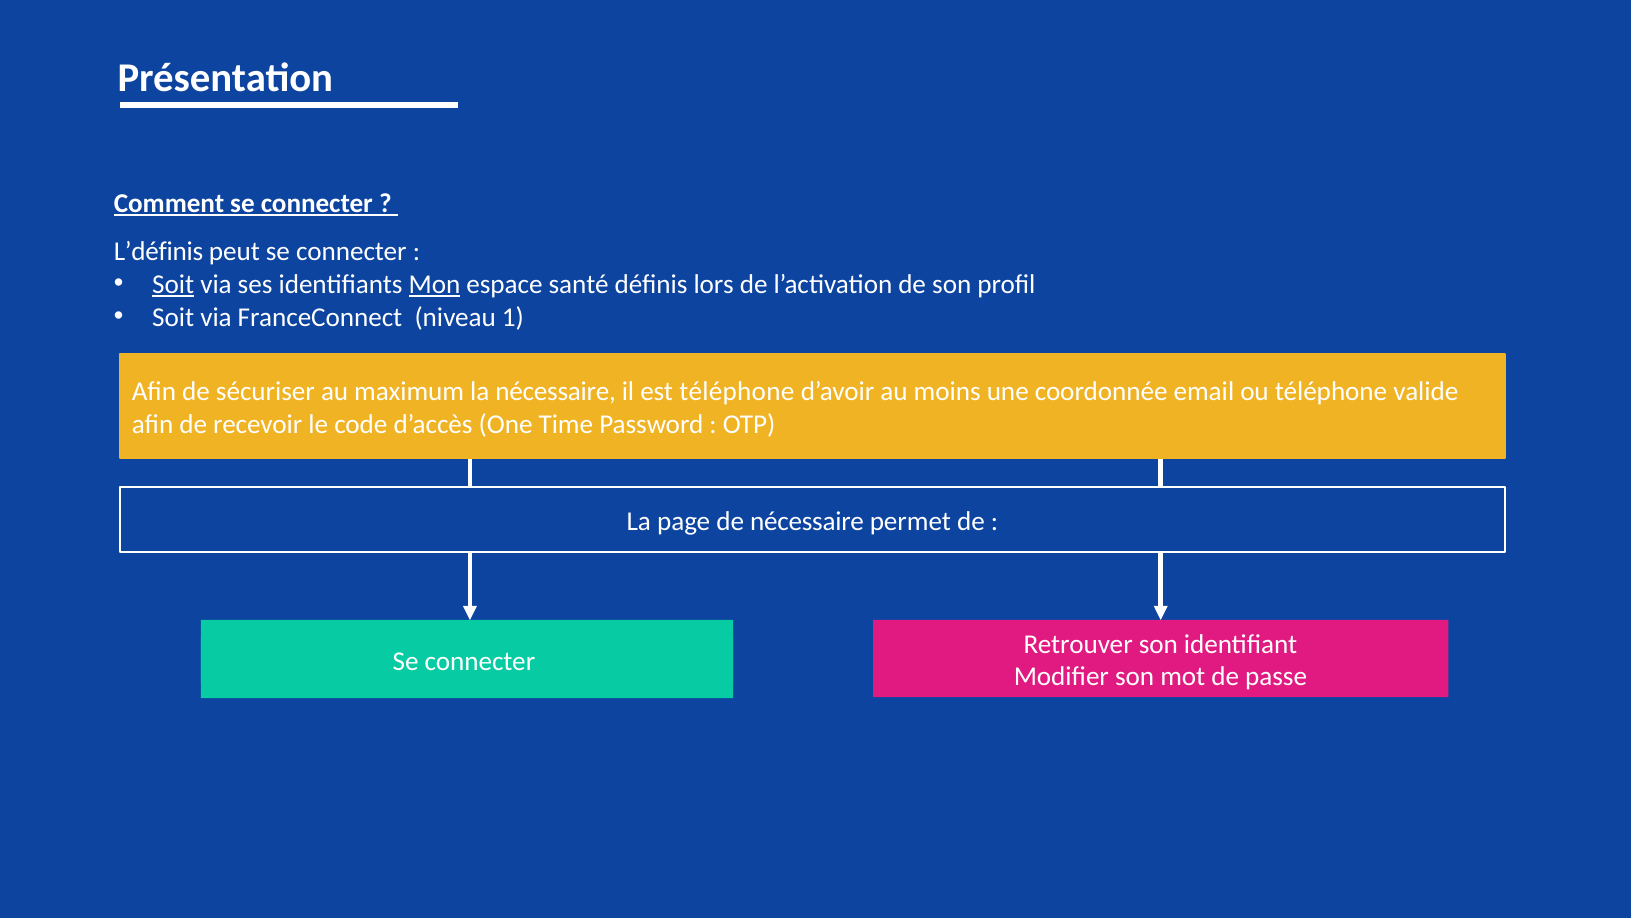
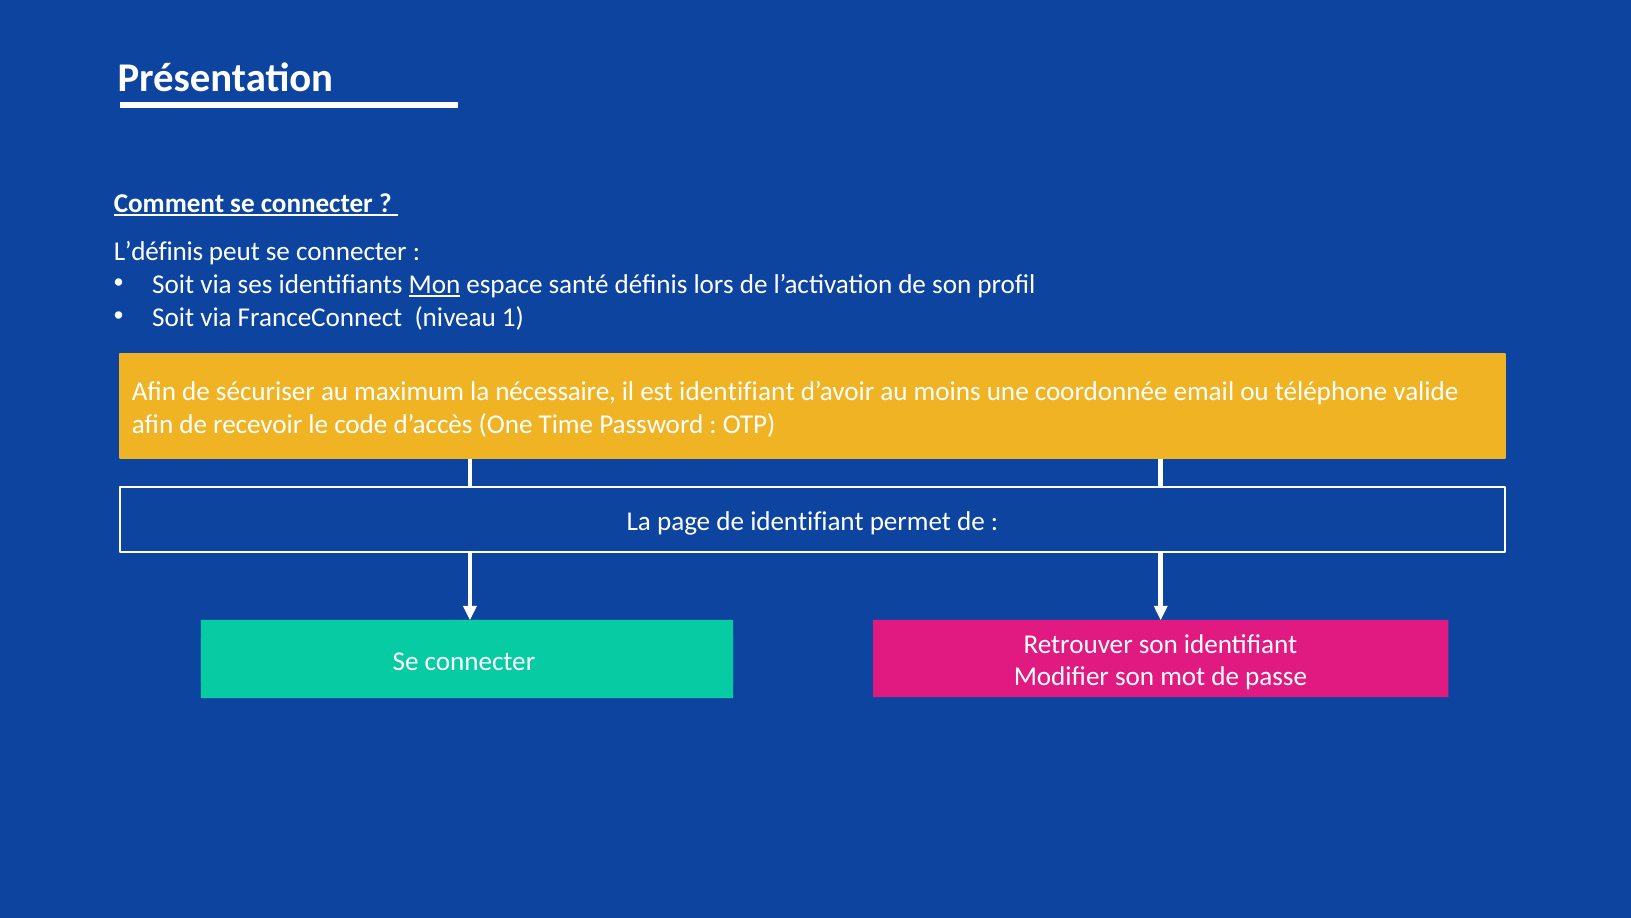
Soit at (173, 284) underline: present -> none
est téléphone: téléphone -> identifiant
de nécessaire: nécessaire -> identifiant
